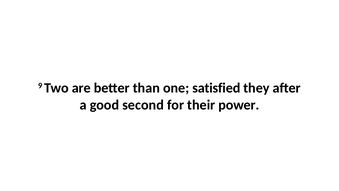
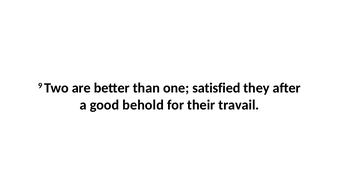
second: second -> behold
power: power -> travail
